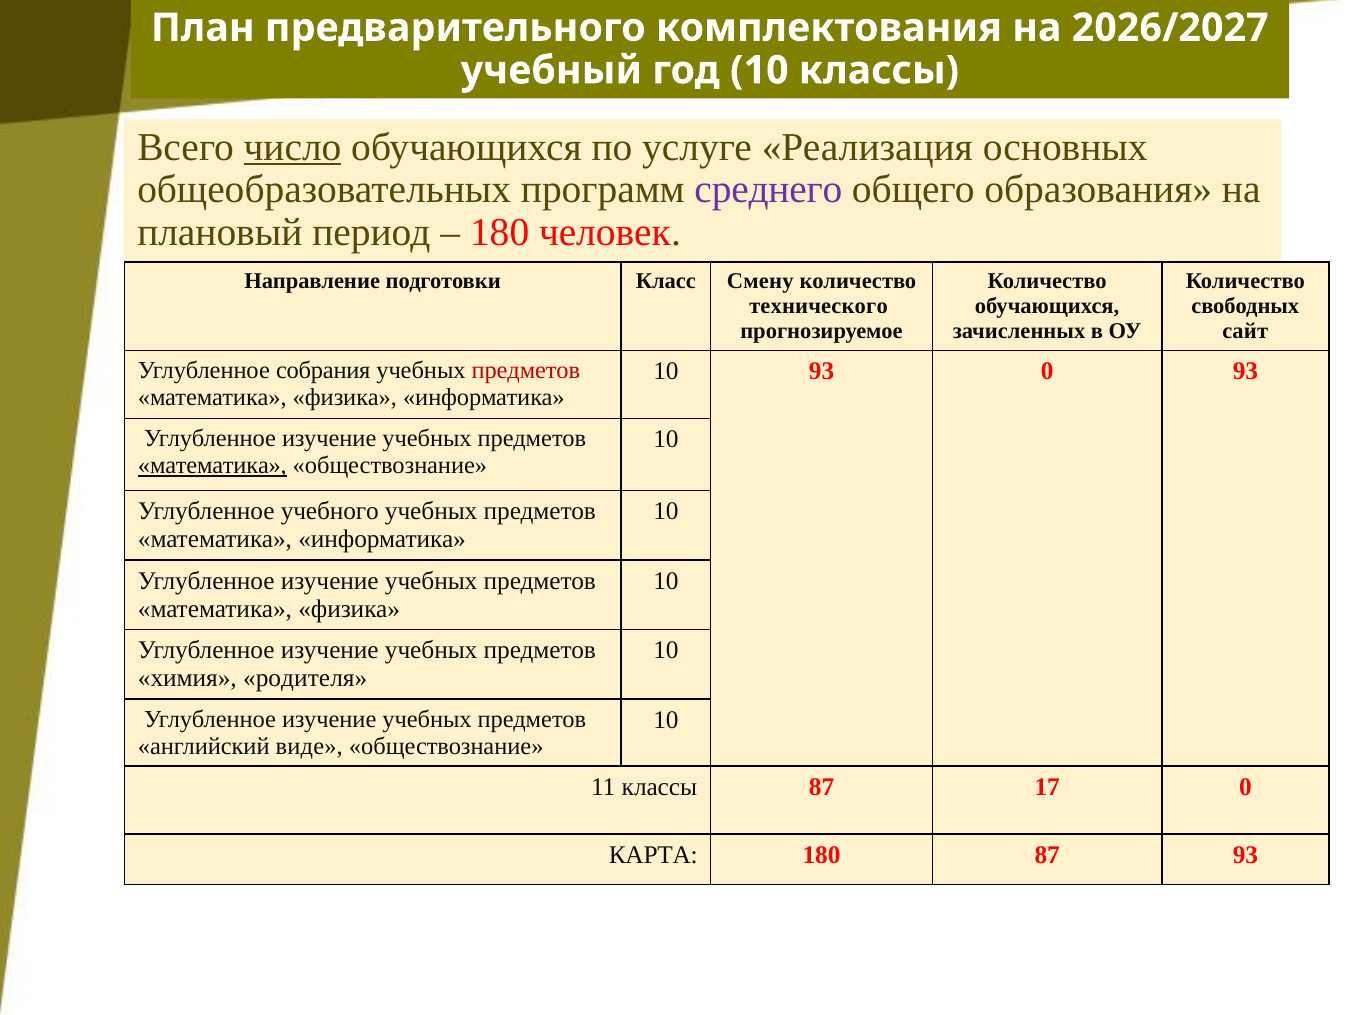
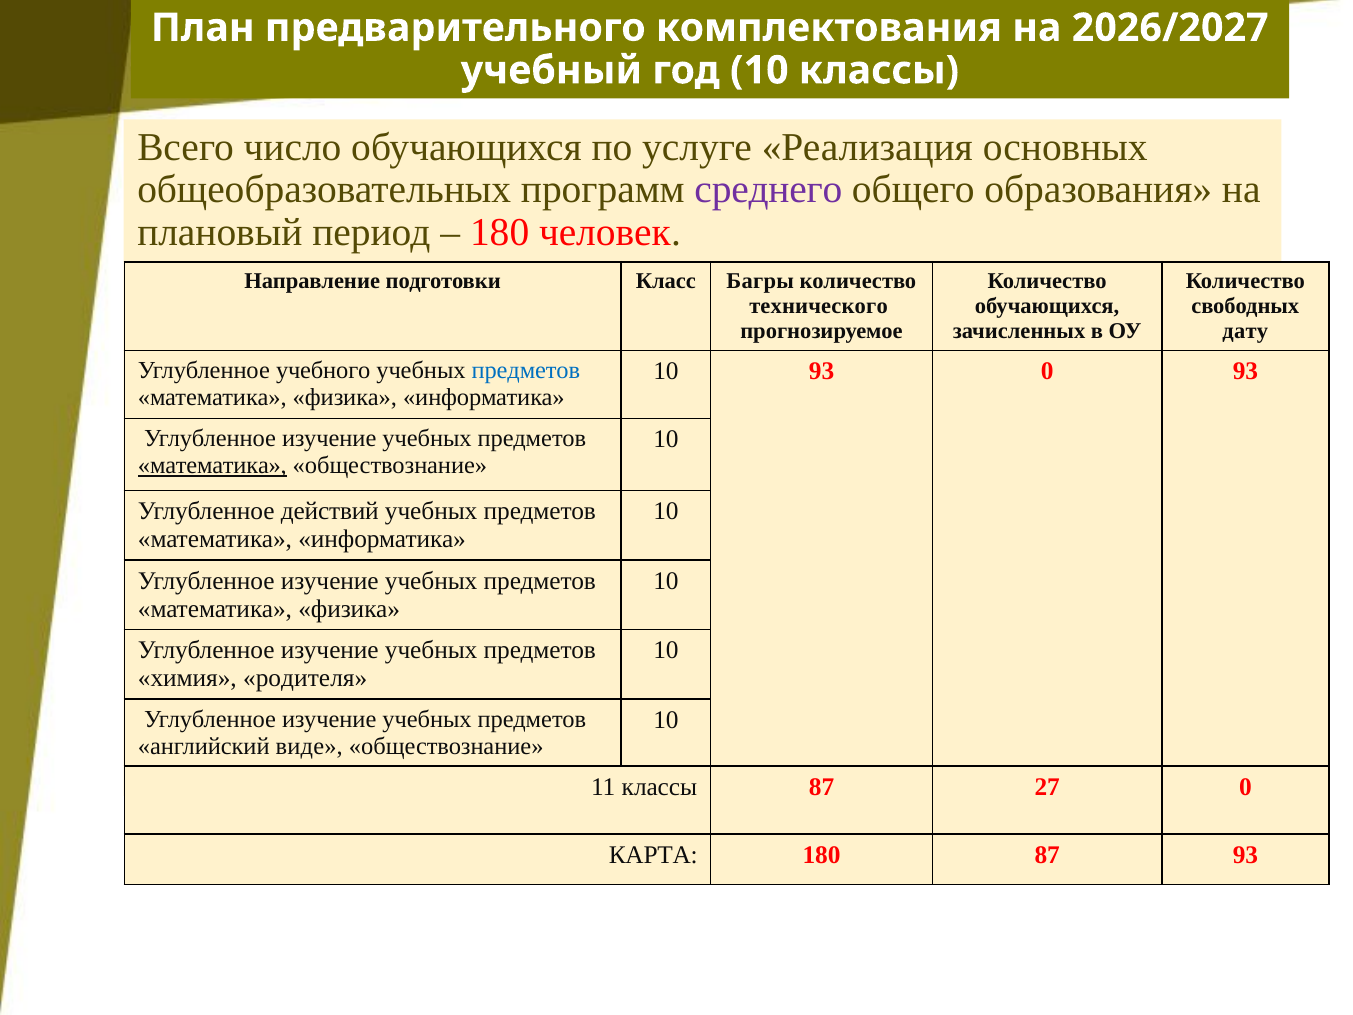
число underline: present -> none
Смену: Смену -> Багры
сайт: сайт -> дату
собрания: собрания -> учебного
предметов at (526, 371) colour: red -> blue
учебного: учебного -> действий
17: 17 -> 27
